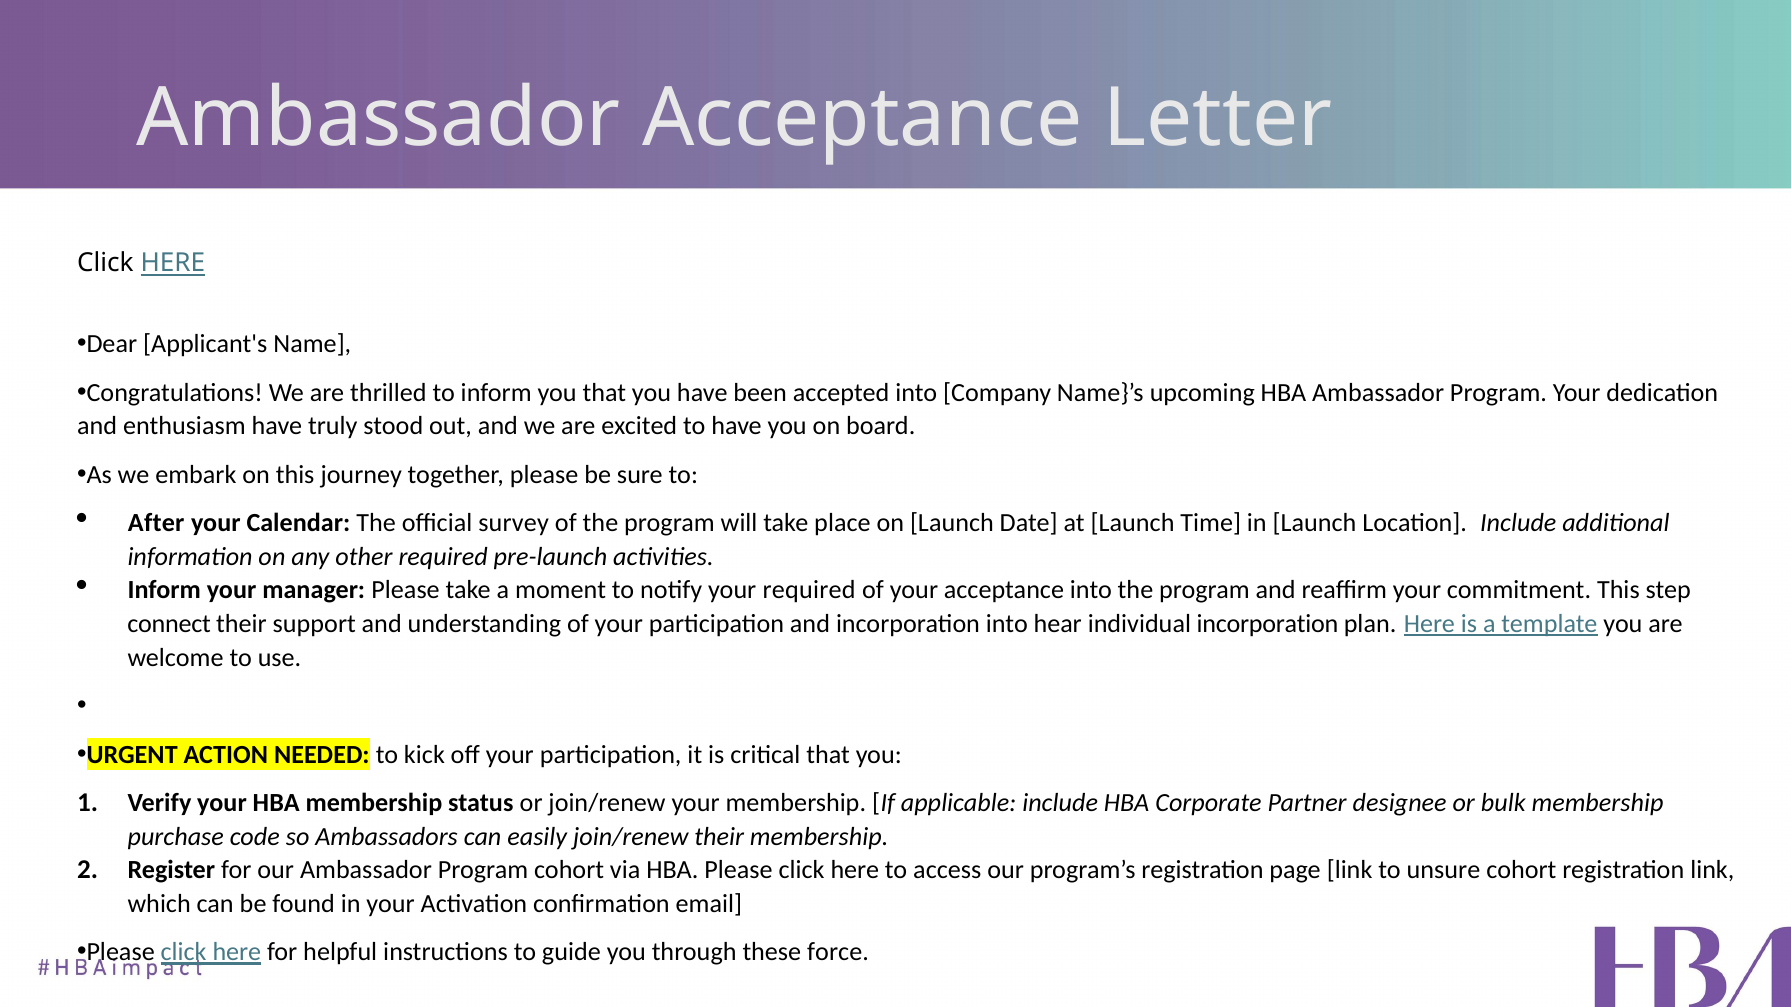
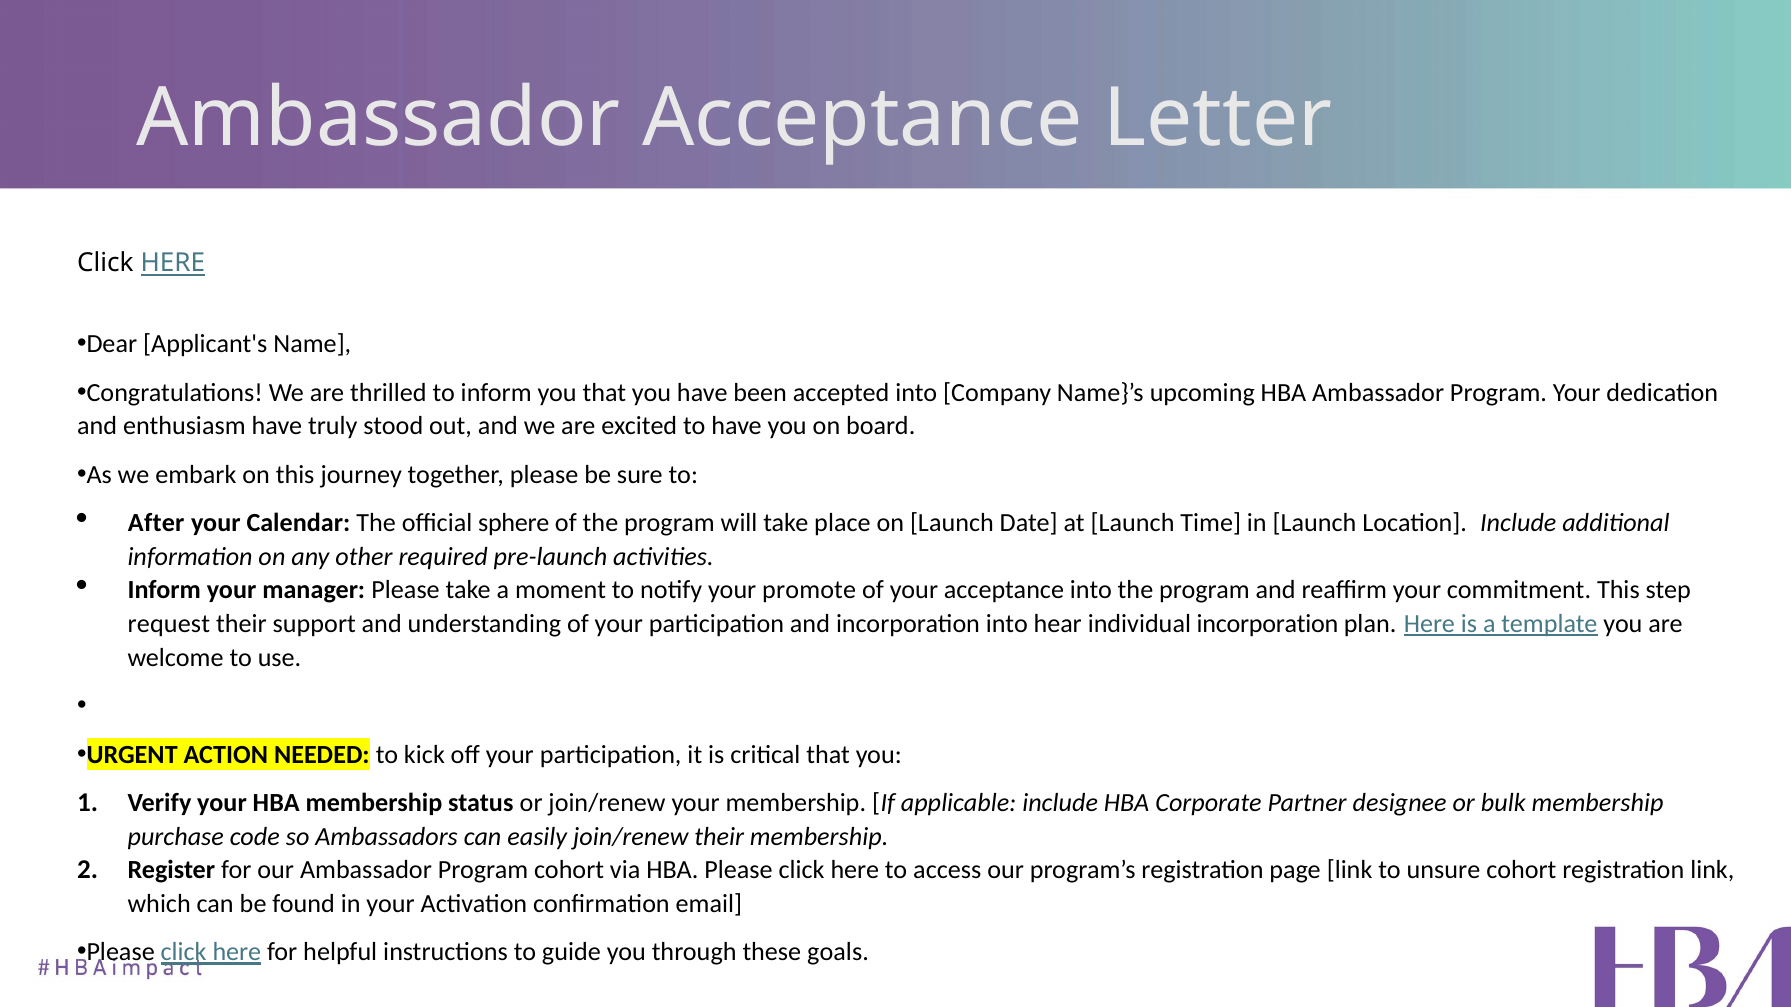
survey: survey -> sphere
your required: required -> promote
connect: connect -> request
force: force -> goals
